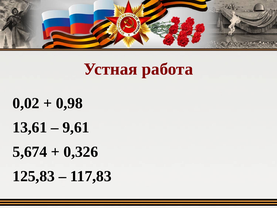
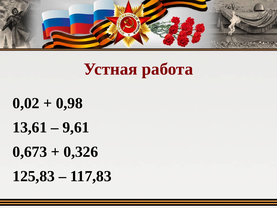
5,674: 5,674 -> 0,673
